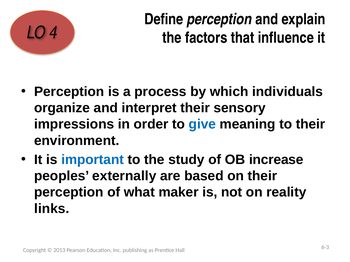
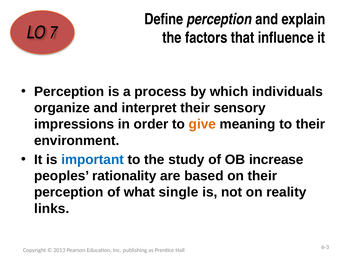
4: 4 -> 7
give colour: blue -> orange
externally: externally -> rationality
maker: maker -> single
